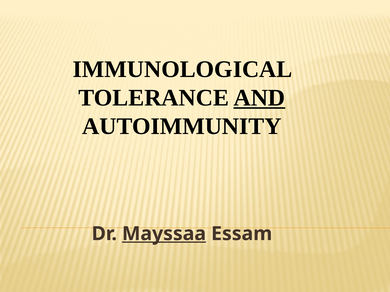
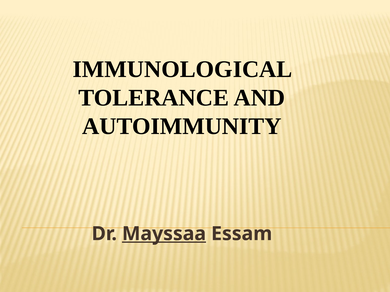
AND underline: present -> none
